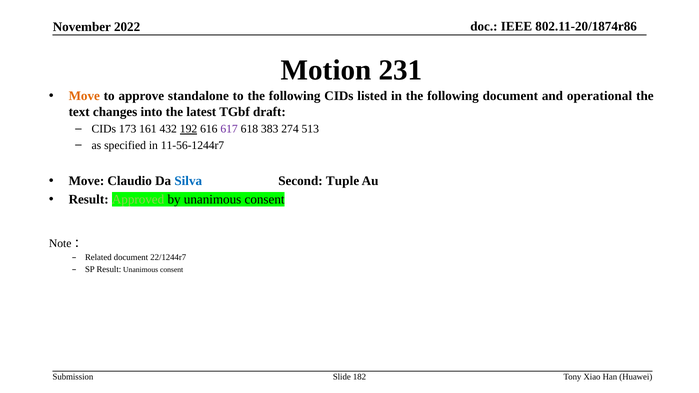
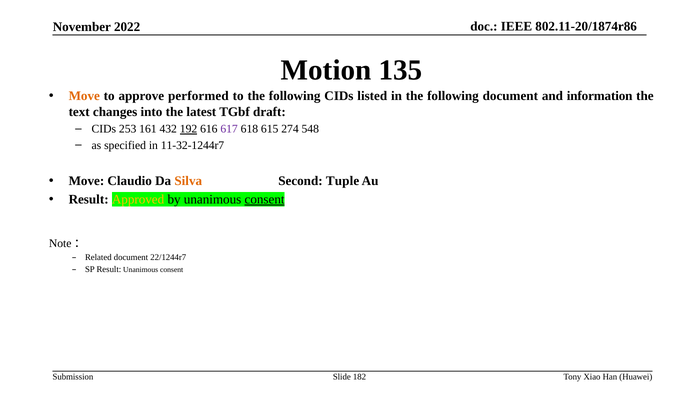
231: 231 -> 135
standalone: standalone -> performed
operational: operational -> information
173: 173 -> 253
383: 383 -> 615
513: 513 -> 548
11-56-1244r7: 11-56-1244r7 -> 11-32-1244r7
Silva colour: blue -> orange
Approved colour: light green -> yellow
consent at (265, 200) underline: none -> present
